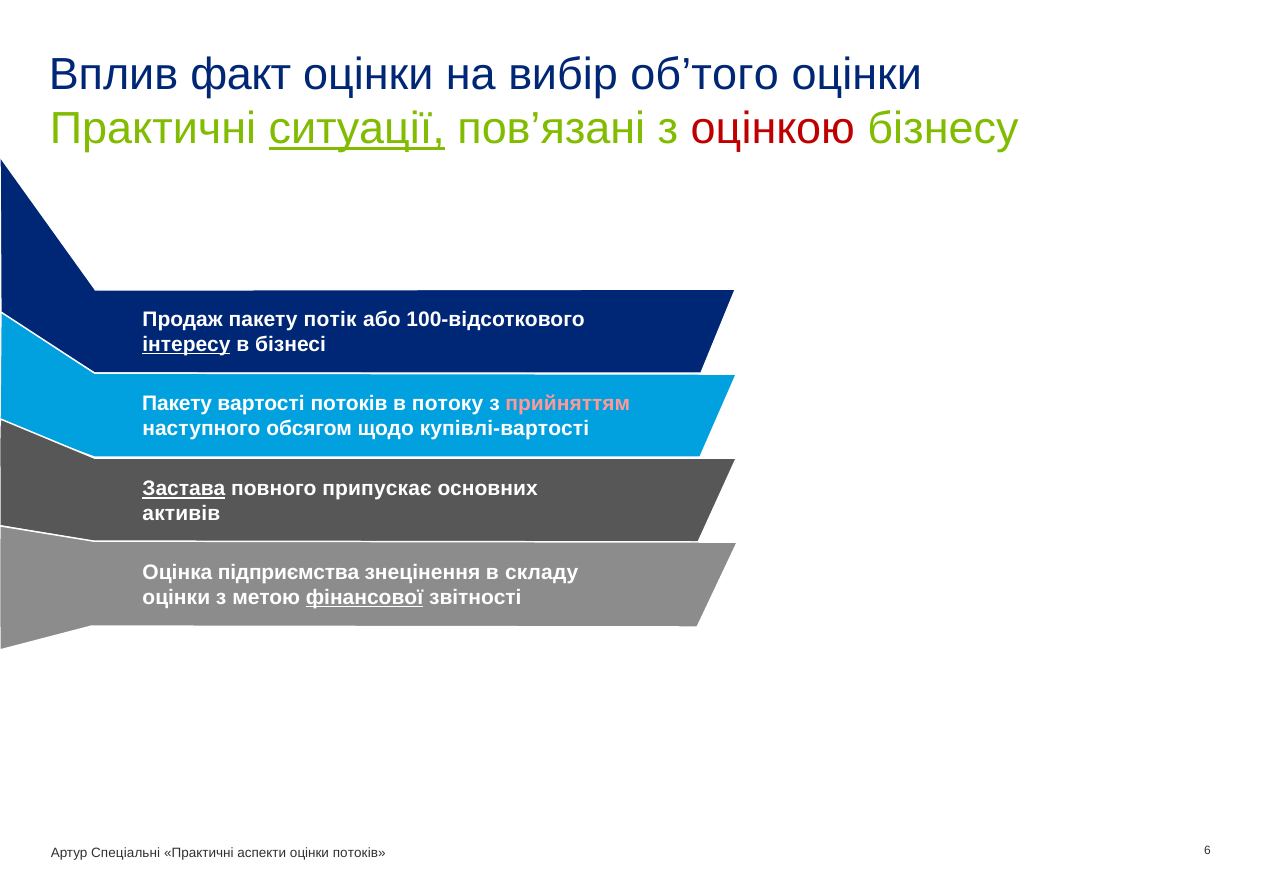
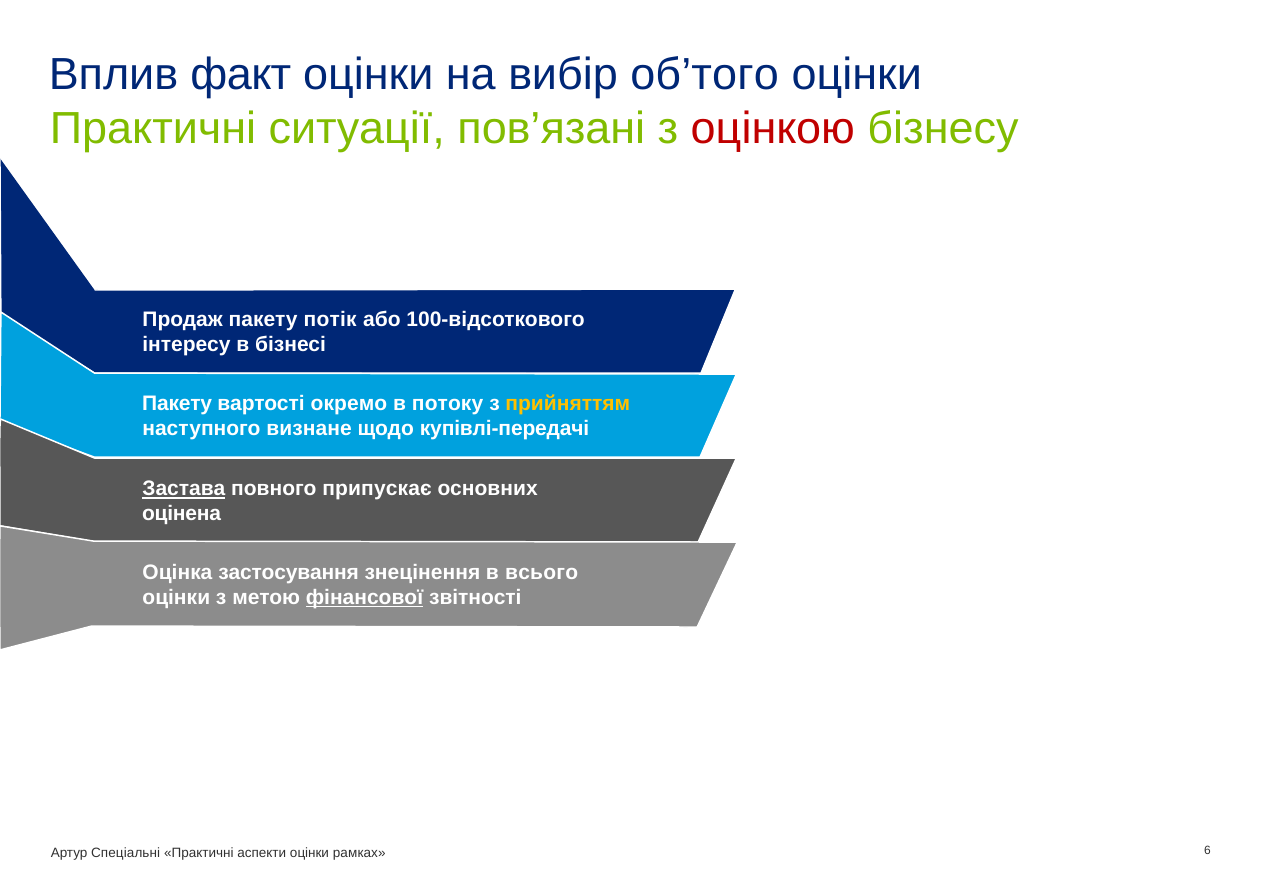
ситуації underline: present -> none
інтересу underline: present -> none
вартості потоків: потоків -> окремо
прийняттям colour: pink -> yellow
обсягом: обсягом -> визнане
купівлі-вартості: купівлі-вартості -> купівлі-передачі
активів: активів -> оцінена
Оцінка підприємства: підприємства -> застосування
складу: складу -> всього
оцінки потоків: потоків -> рамках
